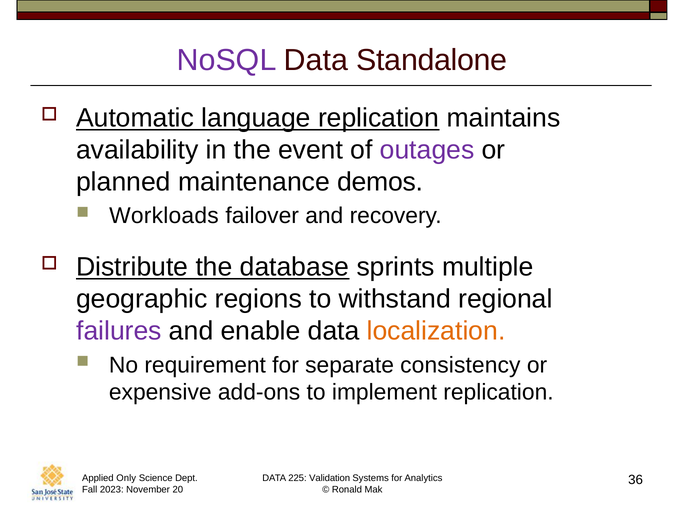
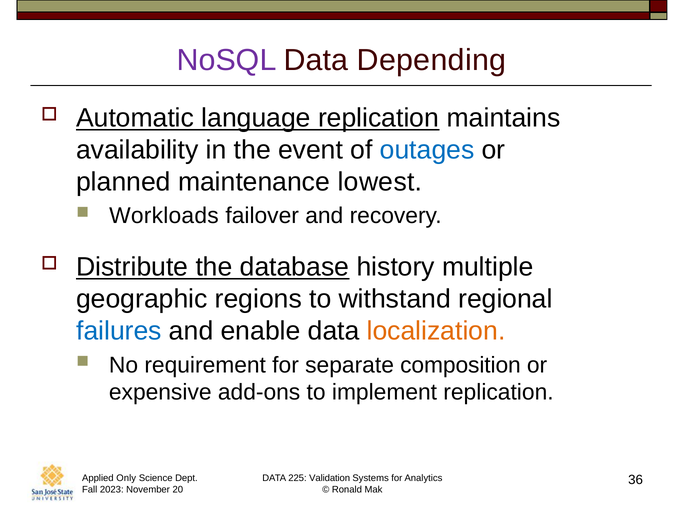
Standalone: Standalone -> Depending
outages colour: purple -> blue
demos: demos -> lowest
sprints: sprints -> history
failures colour: purple -> blue
consistency: consistency -> composition
